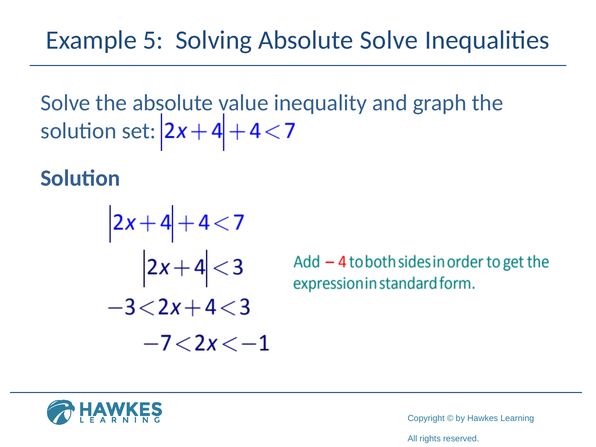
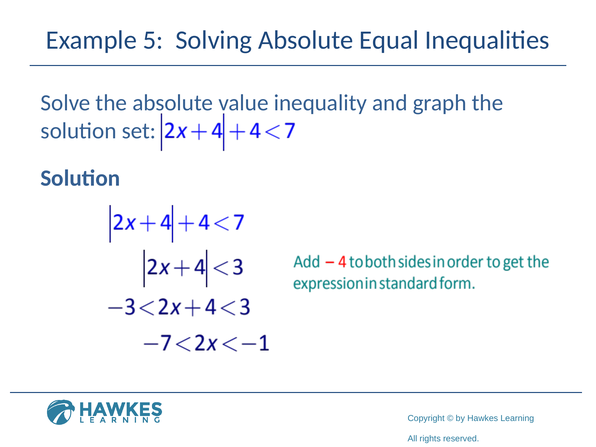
Absolute Solve: Solve -> Equal
